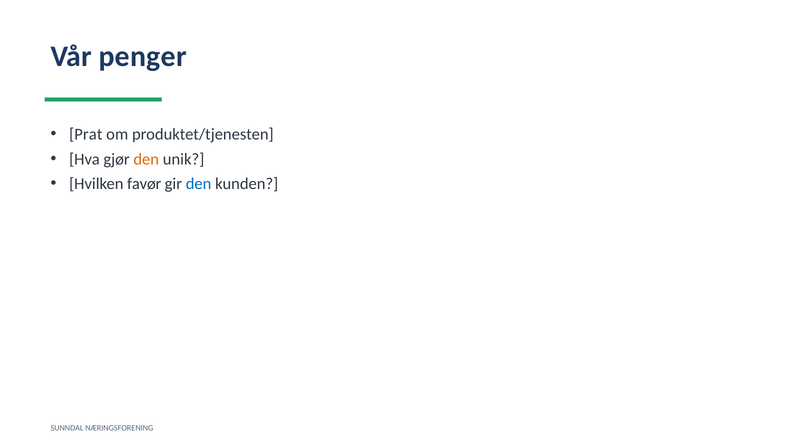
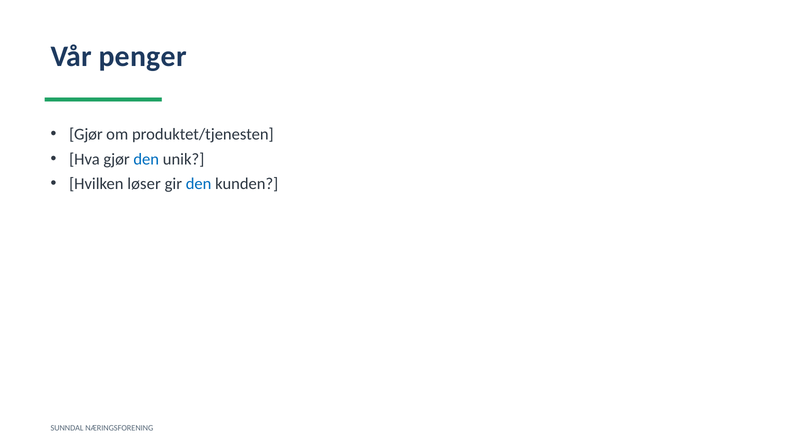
Prat at (86, 134): Prat -> Gjør
den at (146, 159) colour: orange -> blue
favør: favør -> løser
